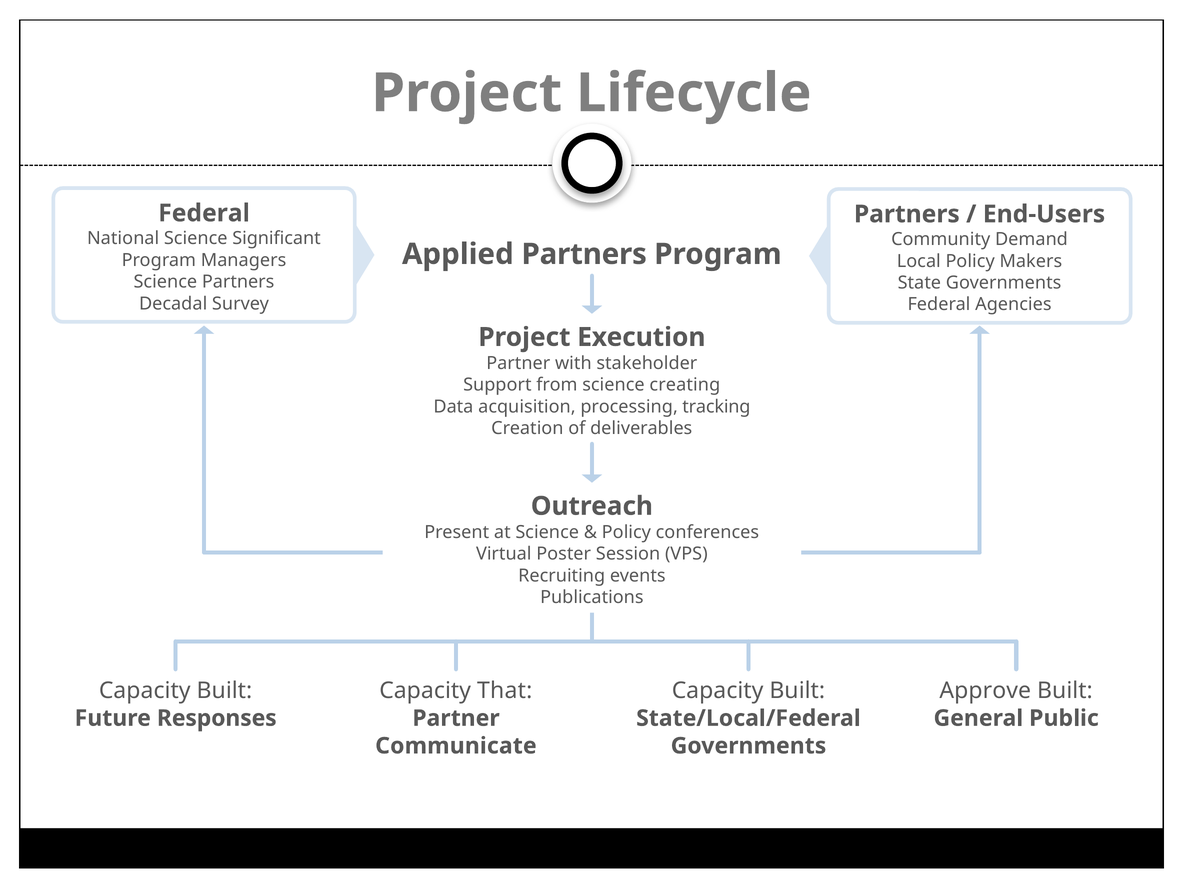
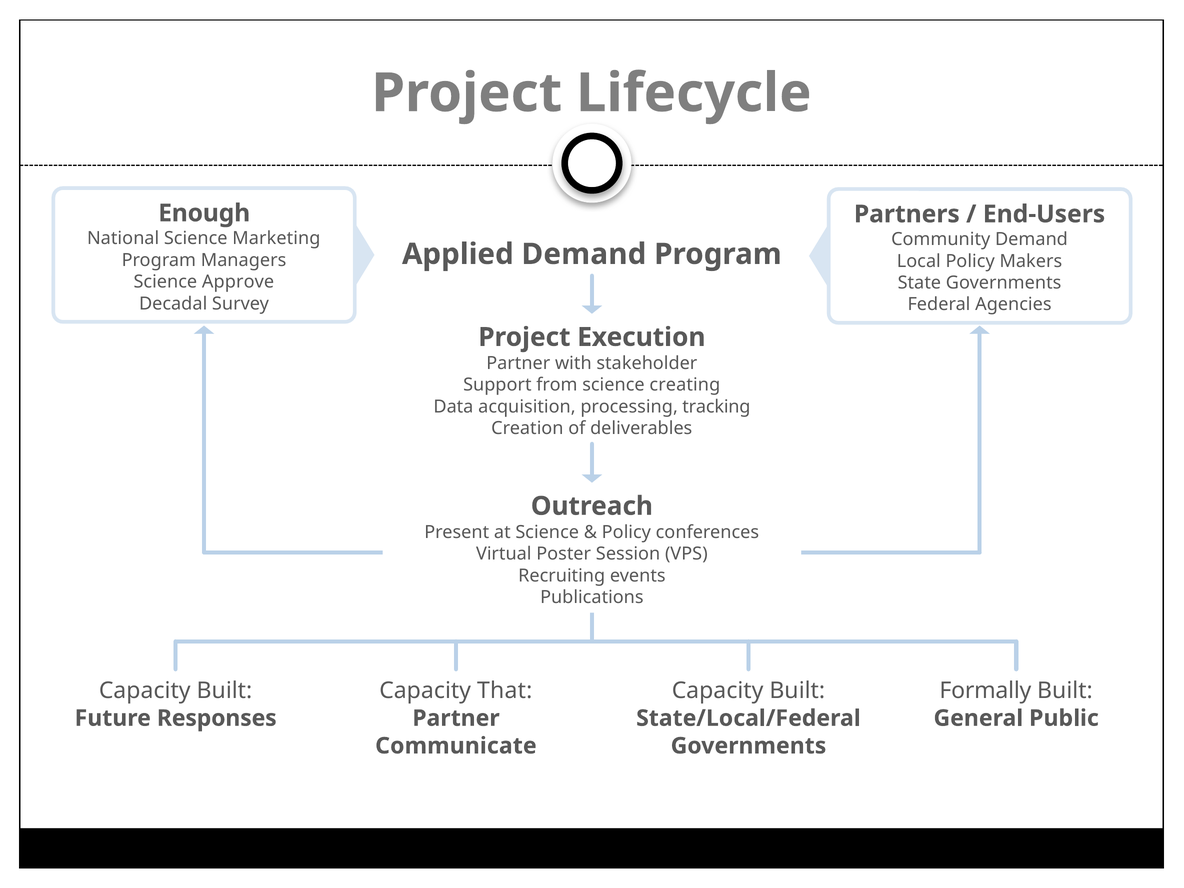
Federal at (204, 213): Federal -> Enough
Significant: Significant -> Marketing
Applied Partners: Partners -> Demand
Science Partners: Partners -> Approve
Approve: Approve -> Formally
